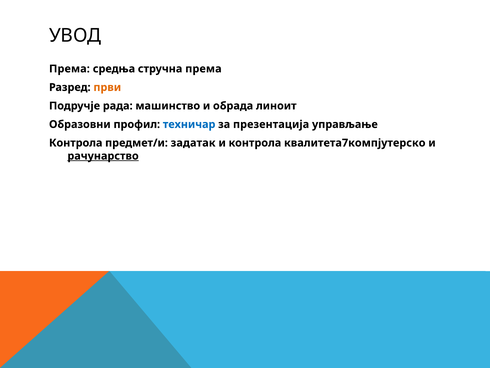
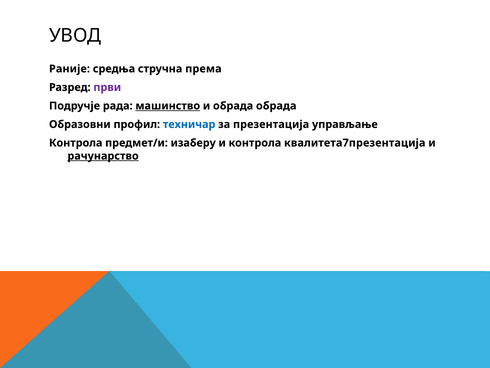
Према at (69, 69): Према -> Раније
први colour: orange -> purple
машинство underline: none -> present
обрада линоит: линоит -> обрада
задатак: задатак -> изаберу
квалитета7компјутерско: квалитета7компјутерско -> квалитета7презентација
